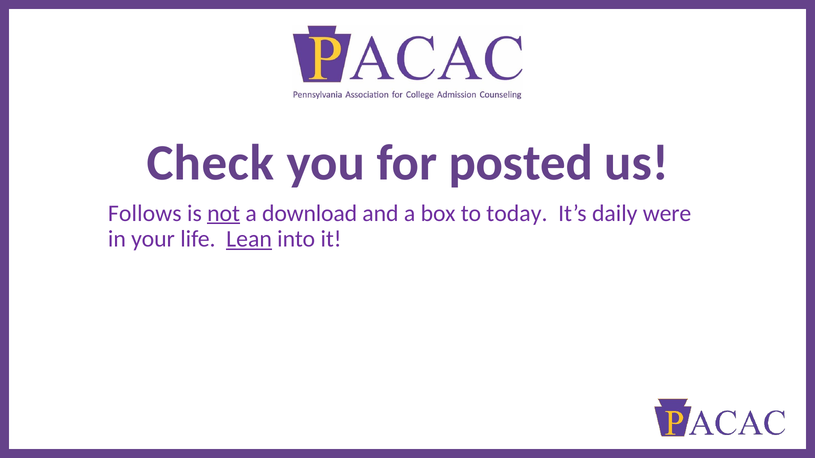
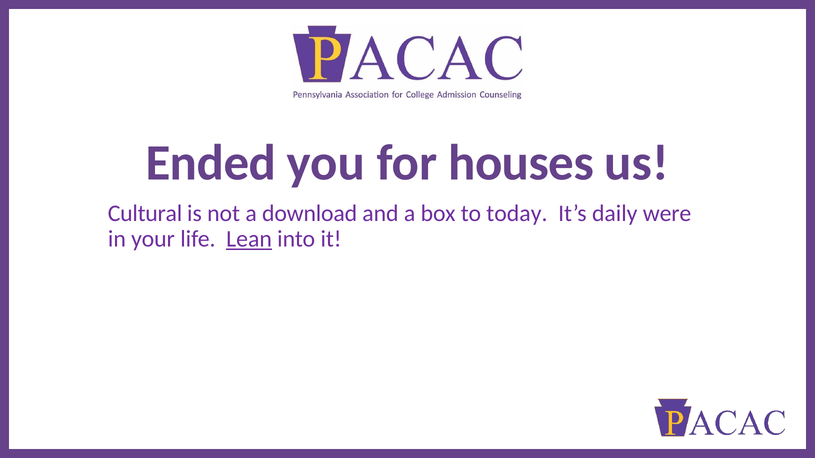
Check: Check -> Ended
posted: posted -> houses
Follows: Follows -> Cultural
not underline: present -> none
